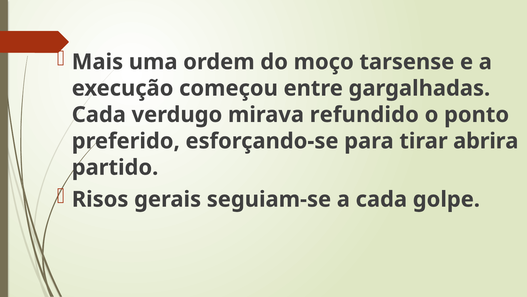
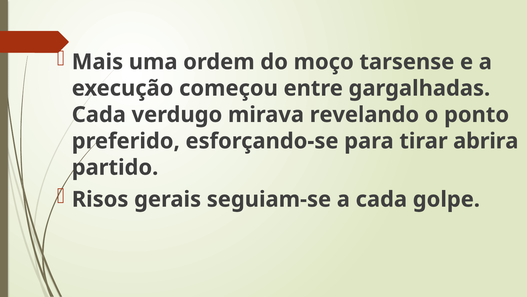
refundido: refundido -> revelando
